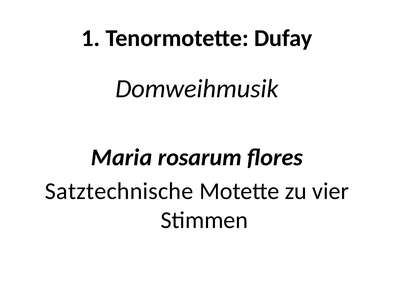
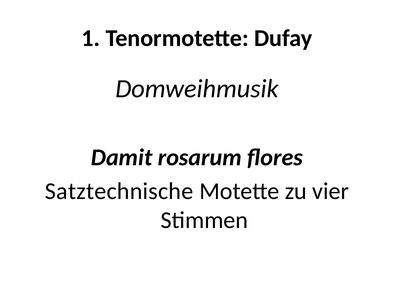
Maria: Maria -> Damit
